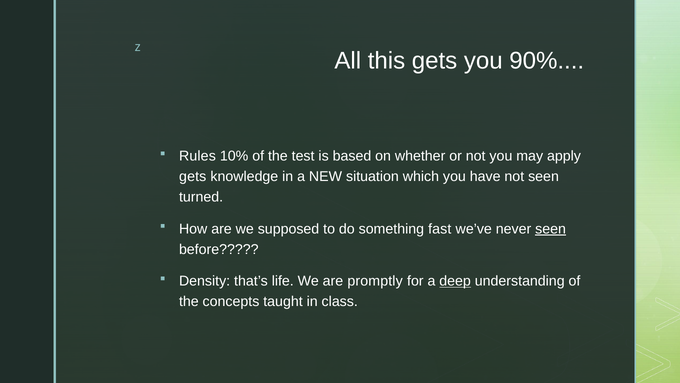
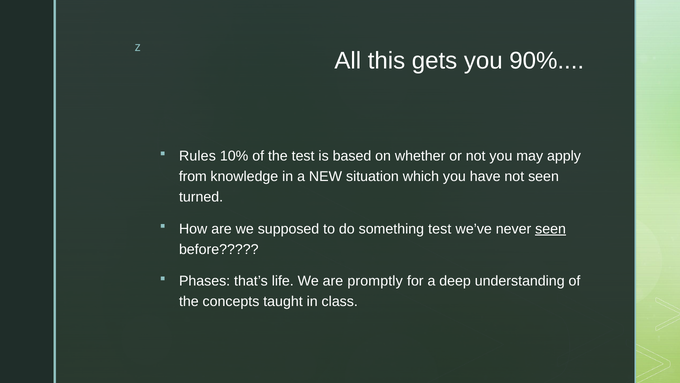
gets at (193, 176): gets -> from
something fast: fast -> test
Density: Density -> Phases
deep underline: present -> none
